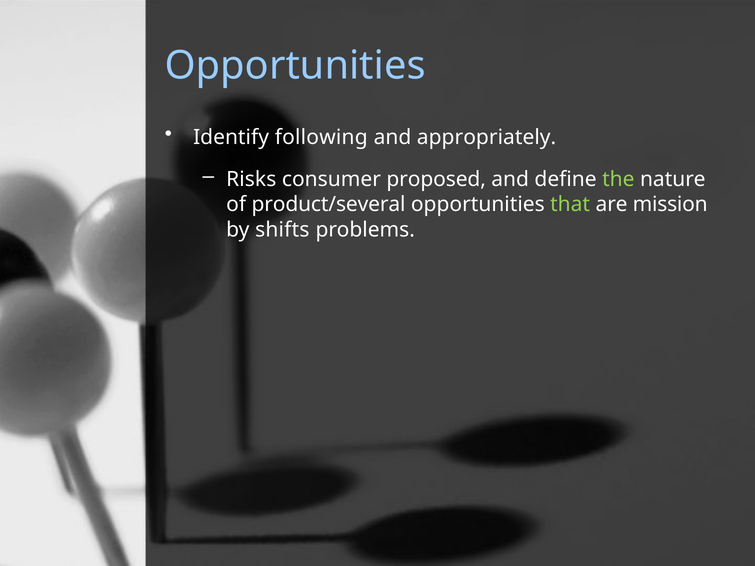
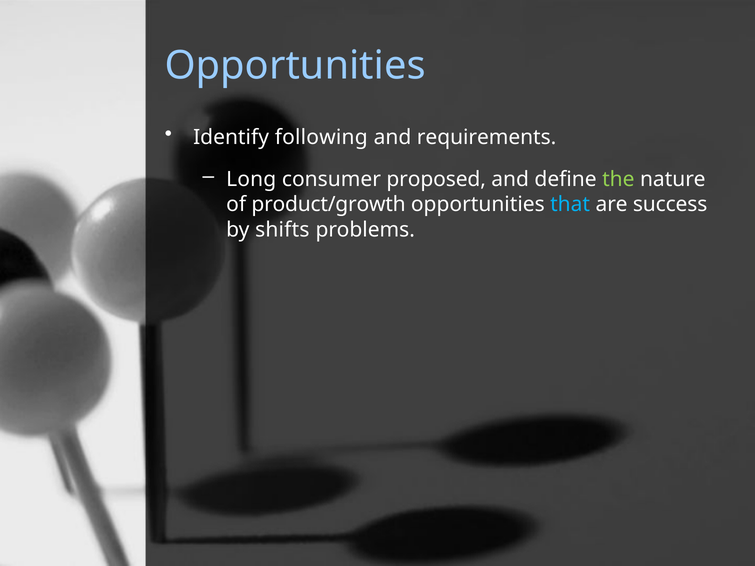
appropriately: appropriately -> requirements
Risks: Risks -> Long
product/several: product/several -> product/growth
that colour: light green -> light blue
mission: mission -> success
